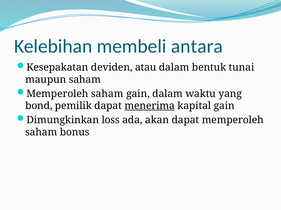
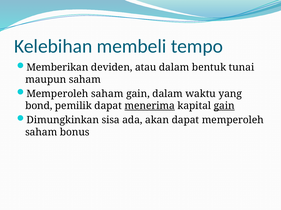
antara: antara -> tempo
Kesepakatan: Kesepakatan -> Memberikan
gain at (224, 106) underline: none -> present
loss: loss -> sisa
